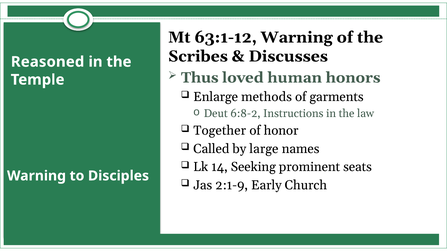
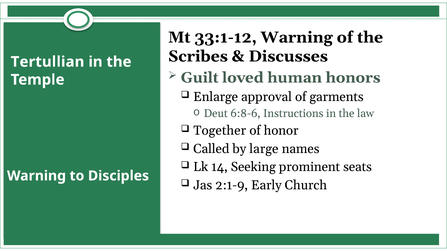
63:1-12: 63:1-12 -> 33:1-12
Reasoned: Reasoned -> Tertullian
Thus: Thus -> Guilt
methods: methods -> approval
6:8-2: 6:8-2 -> 6:8-6
